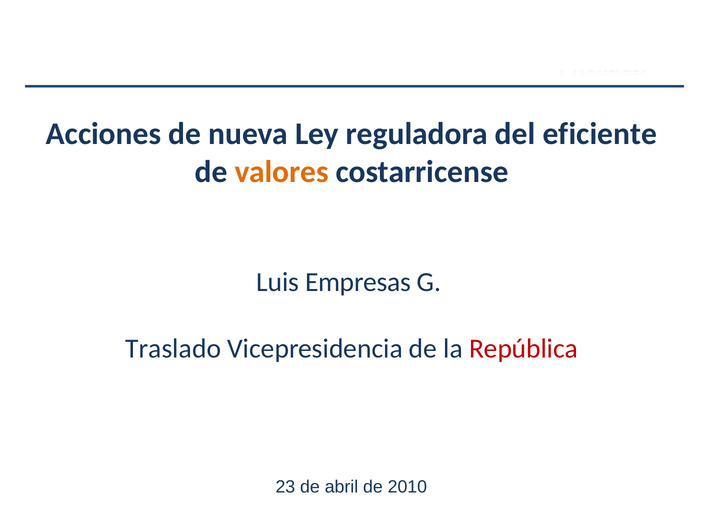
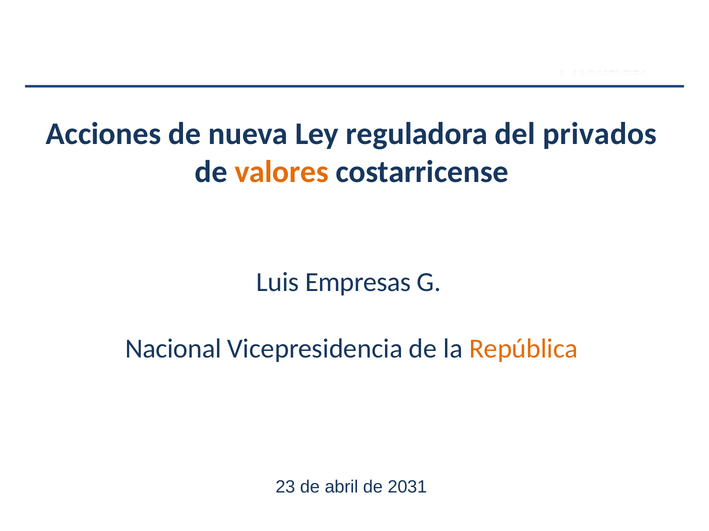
eficiente: eficiente -> privados
Traslado: Traslado -> Nacional
República colour: red -> orange
2010: 2010 -> 2031
